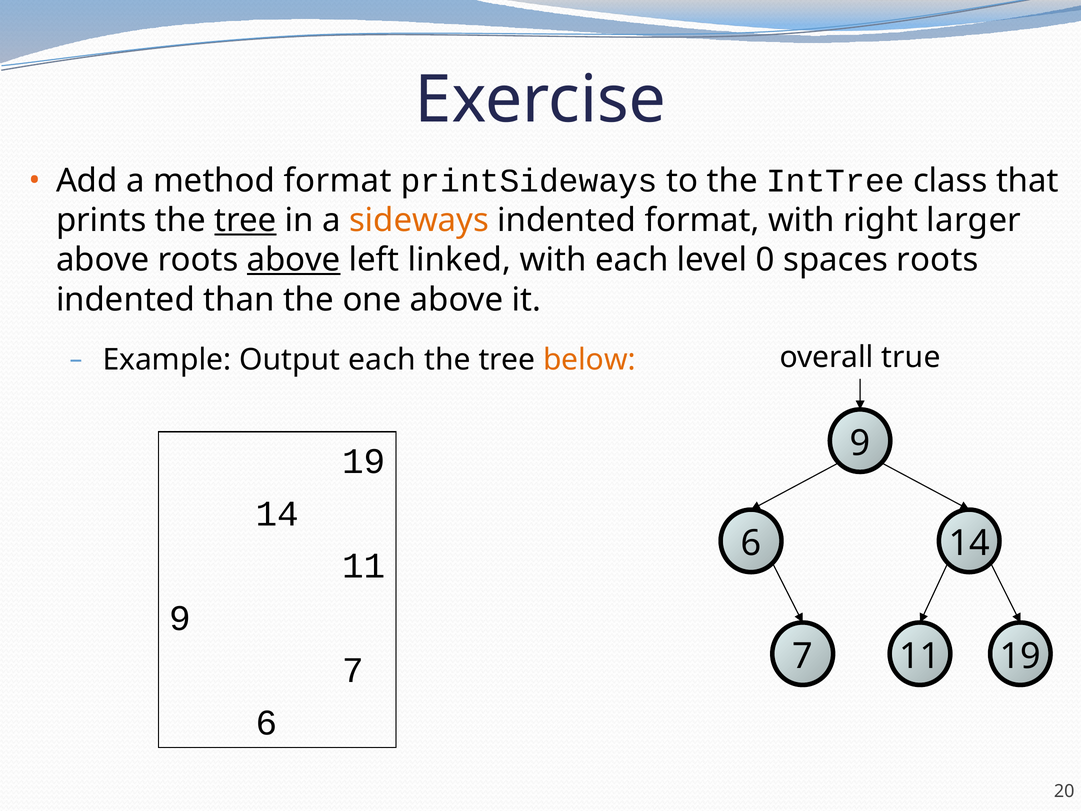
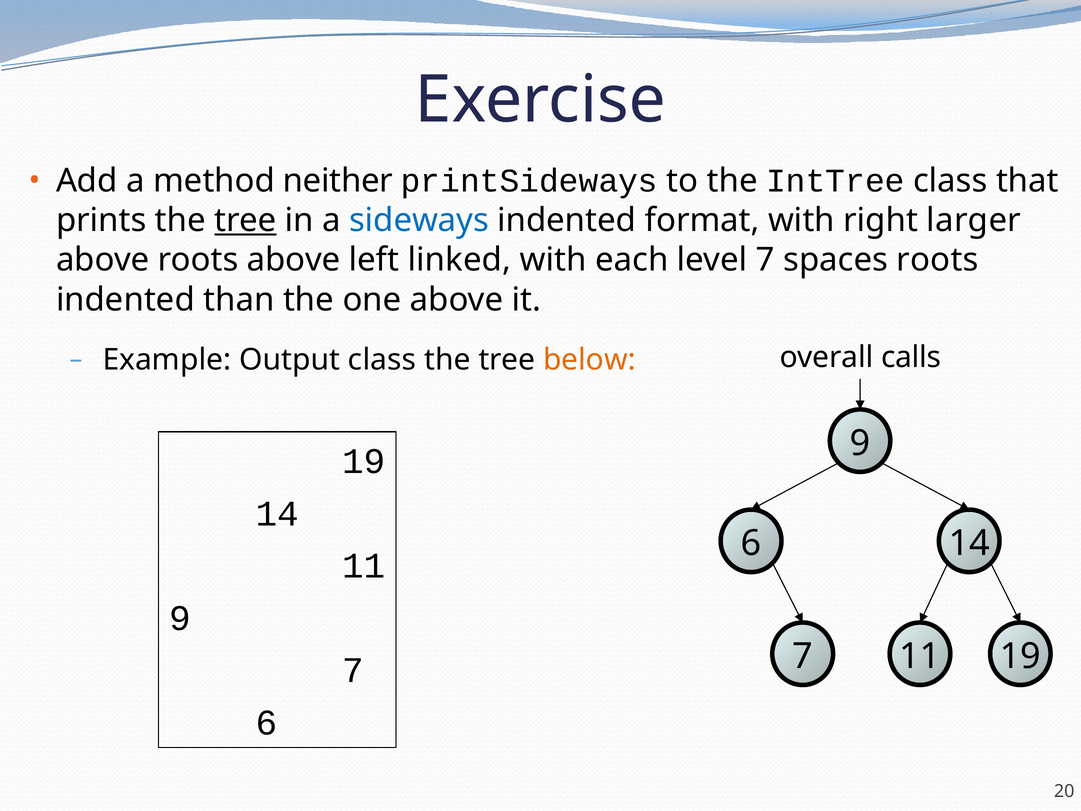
method format: format -> neither
sideways colour: orange -> blue
above at (294, 260) underline: present -> none
level 0: 0 -> 7
true: true -> calls
Output each: each -> class
